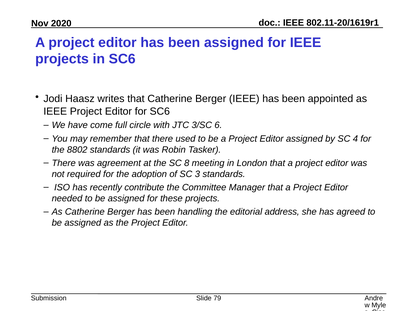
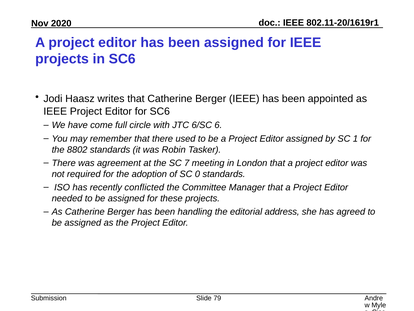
3/SC: 3/SC -> 6/SC
4: 4 -> 1
8: 8 -> 7
3: 3 -> 0
contribute: contribute -> conflicted
